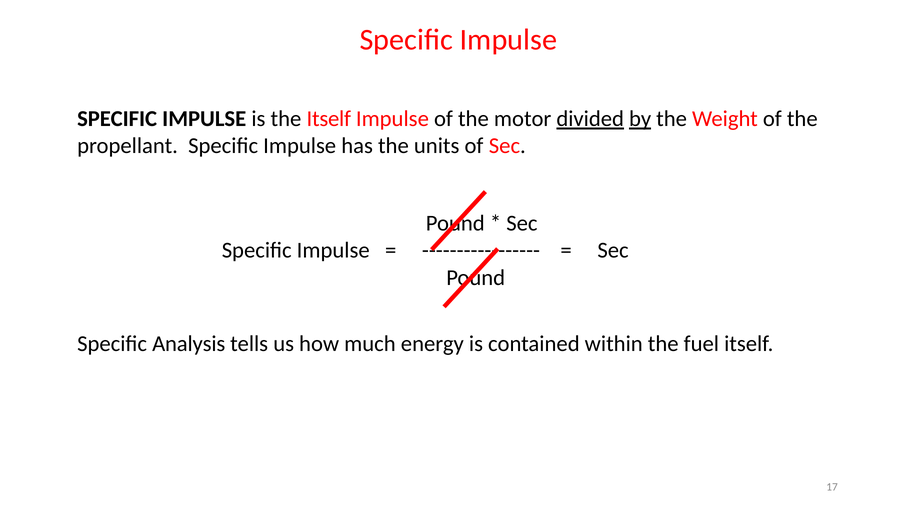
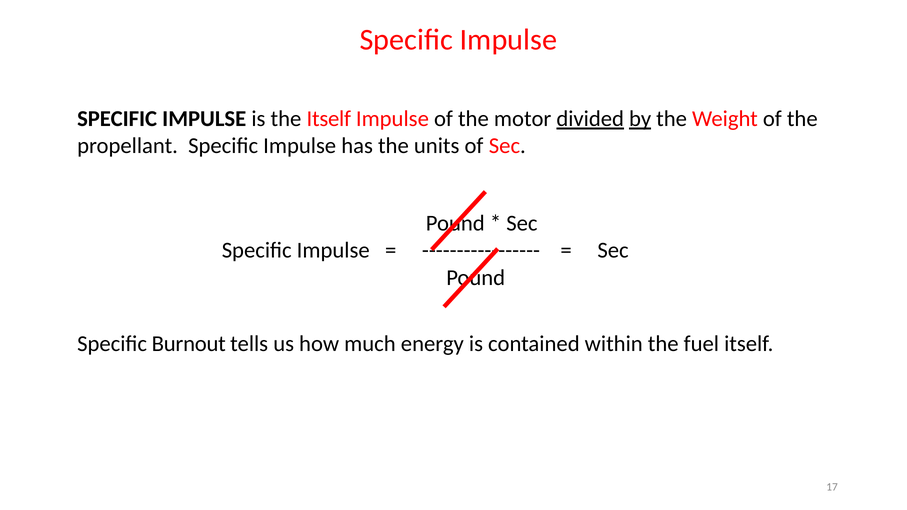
Analysis: Analysis -> Burnout
